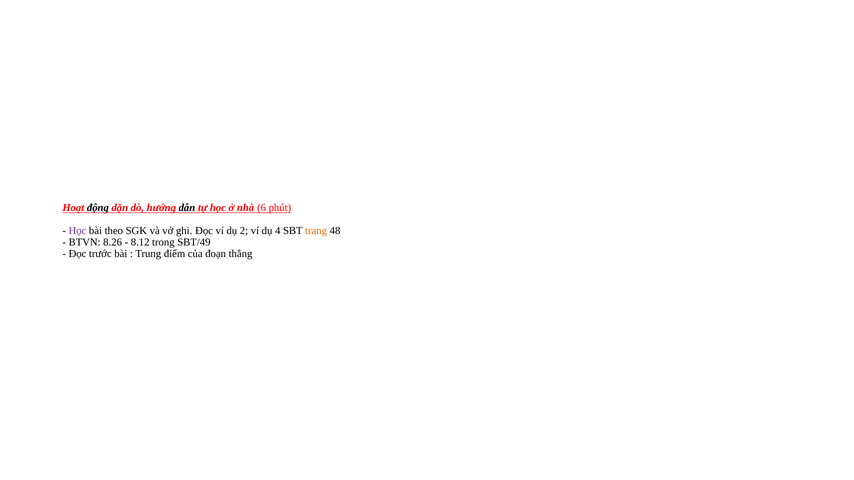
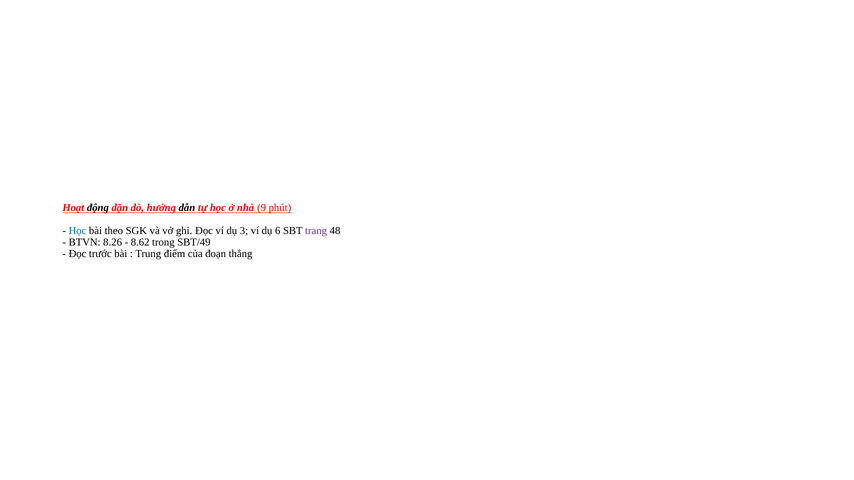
6: 6 -> 9
Học at (77, 231) colour: purple -> blue
2: 2 -> 3
4: 4 -> 6
trang colour: orange -> purple
8.12: 8.12 -> 8.62
